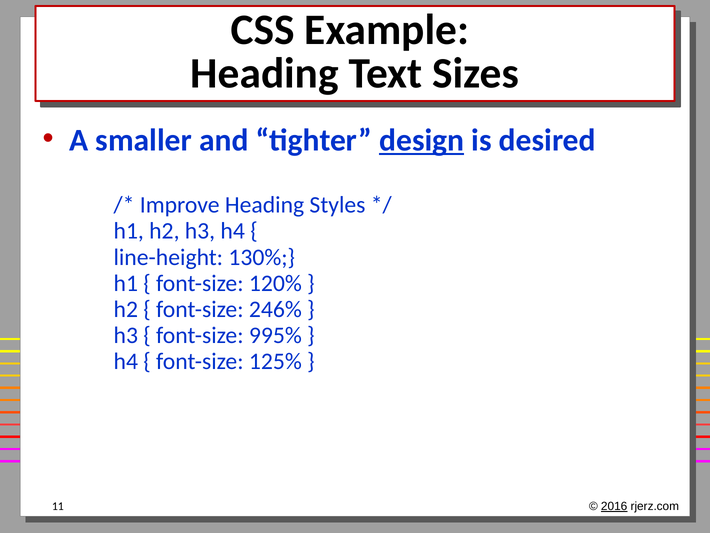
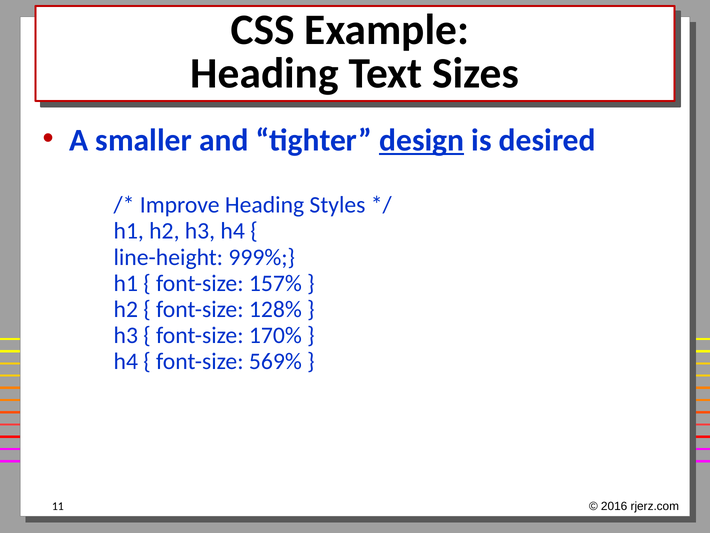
130%: 130% -> 999%
120%: 120% -> 157%
246%: 246% -> 128%
995%: 995% -> 170%
125%: 125% -> 569%
2016 underline: present -> none
